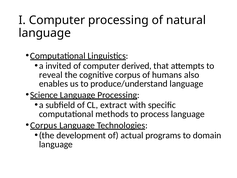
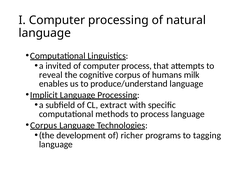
computer derived: derived -> process
also: also -> milk
Science: Science -> Implicit
actual: actual -> richer
domain: domain -> tagging
